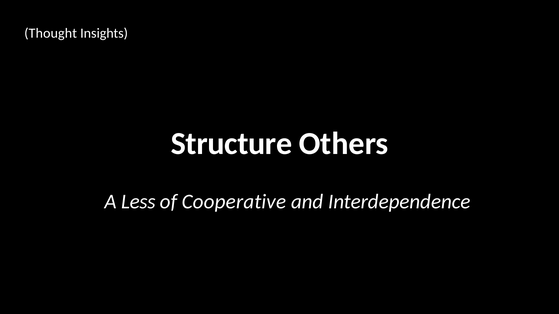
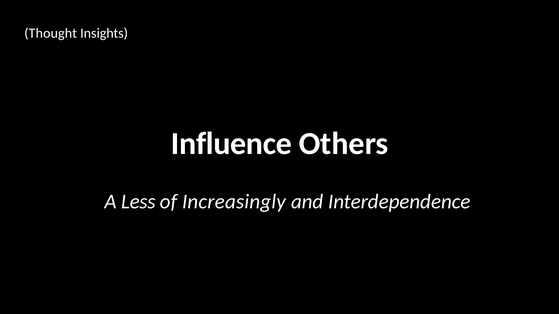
Structure: Structure -> Influence
Cooperative: Cooperative -> Increasingly
